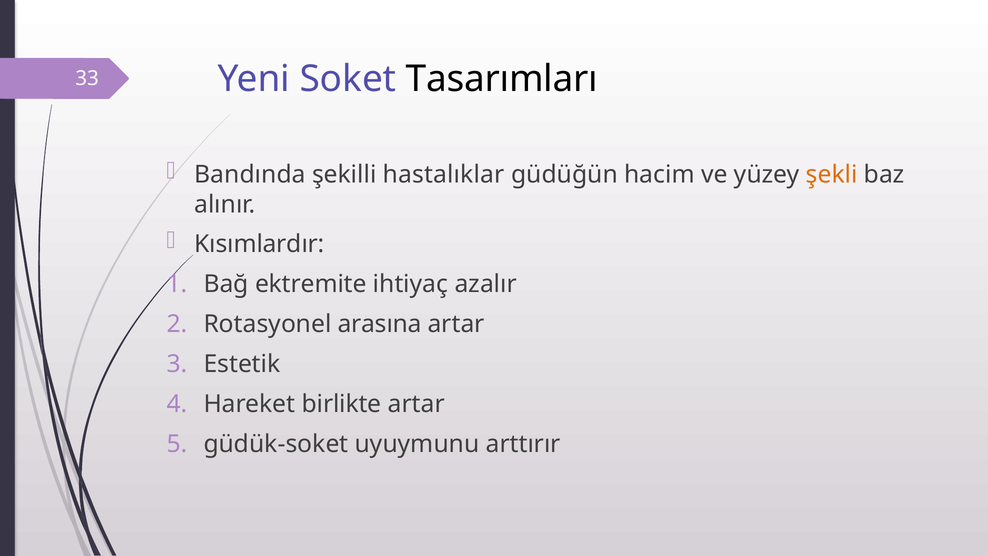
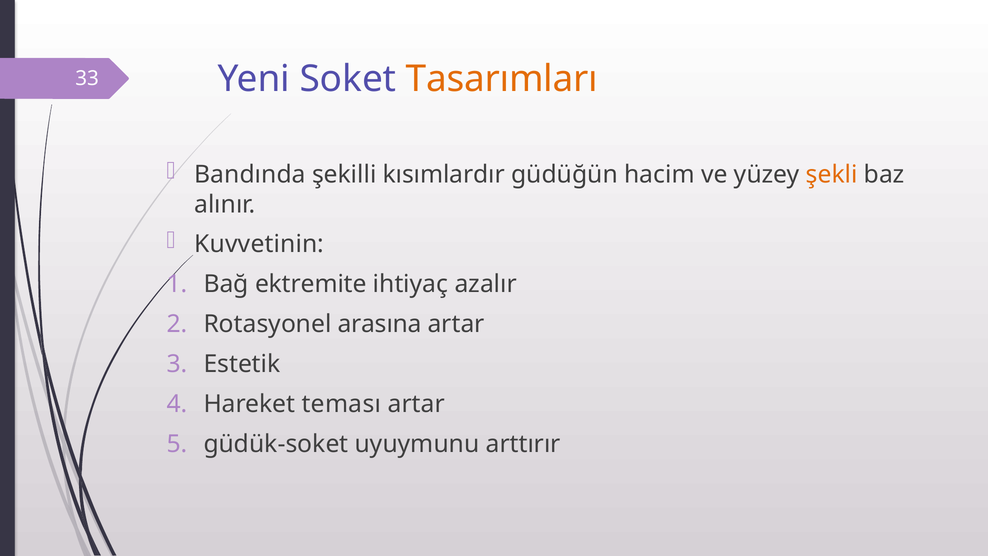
Tasarımları colour: black -> orange
hastalıklar: hastalıklar -> kısımlardır
Kısımlardır: Kısımlardır -> Kuvvetinin
birlikte: birlikte -> teması
